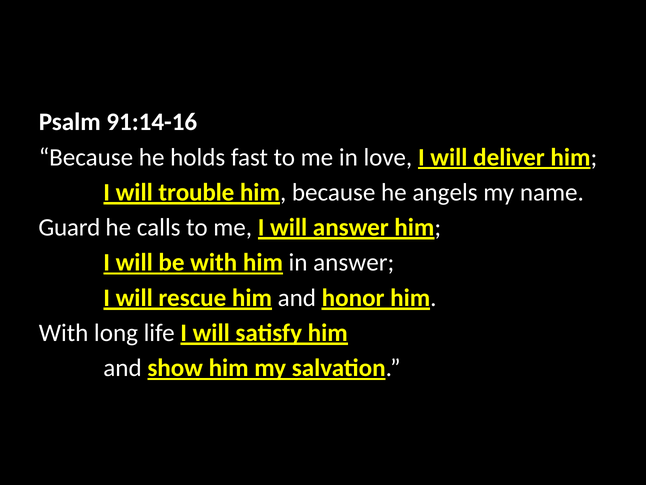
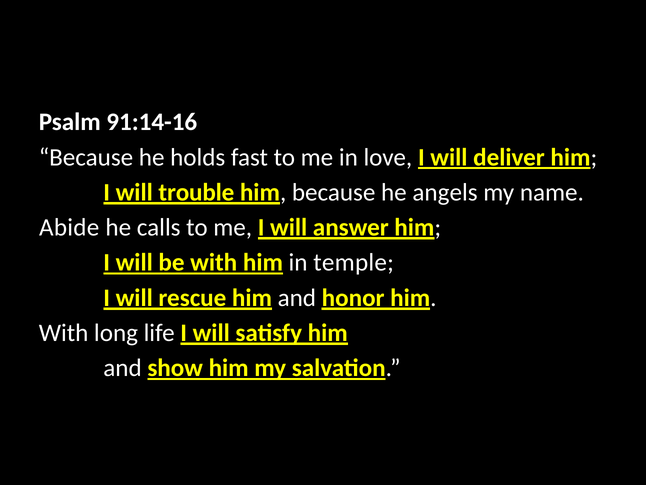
Guard: Guard -> Abide
in answer: answer -> temple
